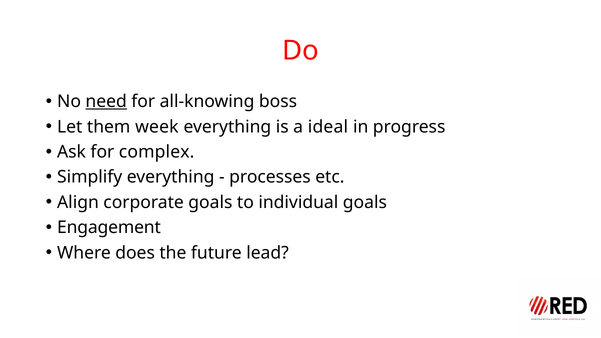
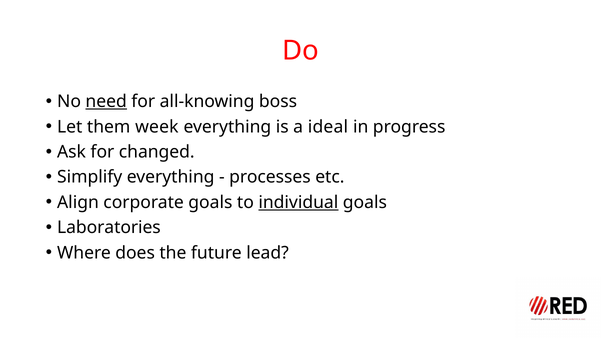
complex: complex -> changed
individual underline: none -> present
Engagement: Engagement -> Laboratories
